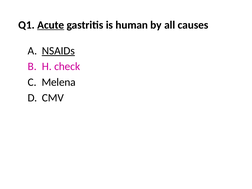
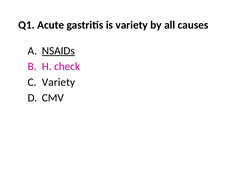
Acute underline: present -> none
is human: human -> variety
Melena at (59, 82): Melena -> Variety
